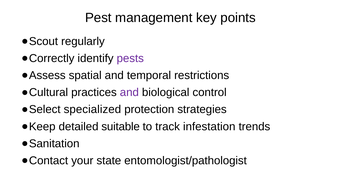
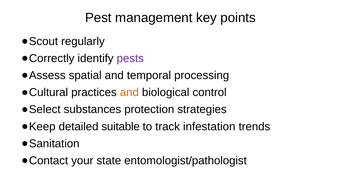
restrictions: restrictions -> processing
and at (129, 92) colour: purple -> orange
specialized: specialized -> substances
